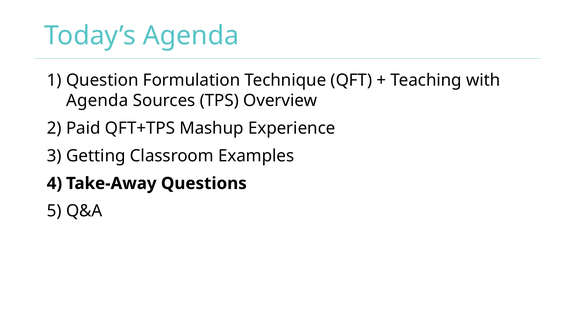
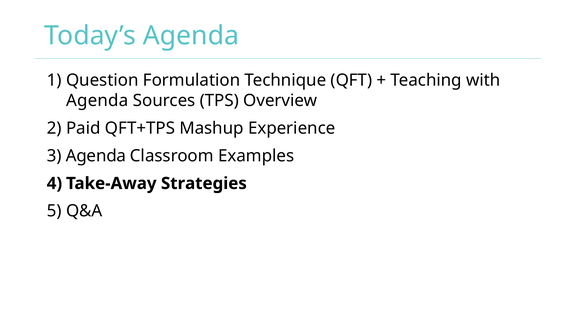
Getting at (96, 156): Getting -> Agenda
Questions: Questions -> Strategies
